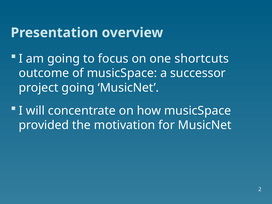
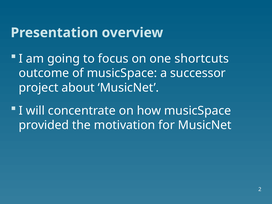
project going: going -> about
